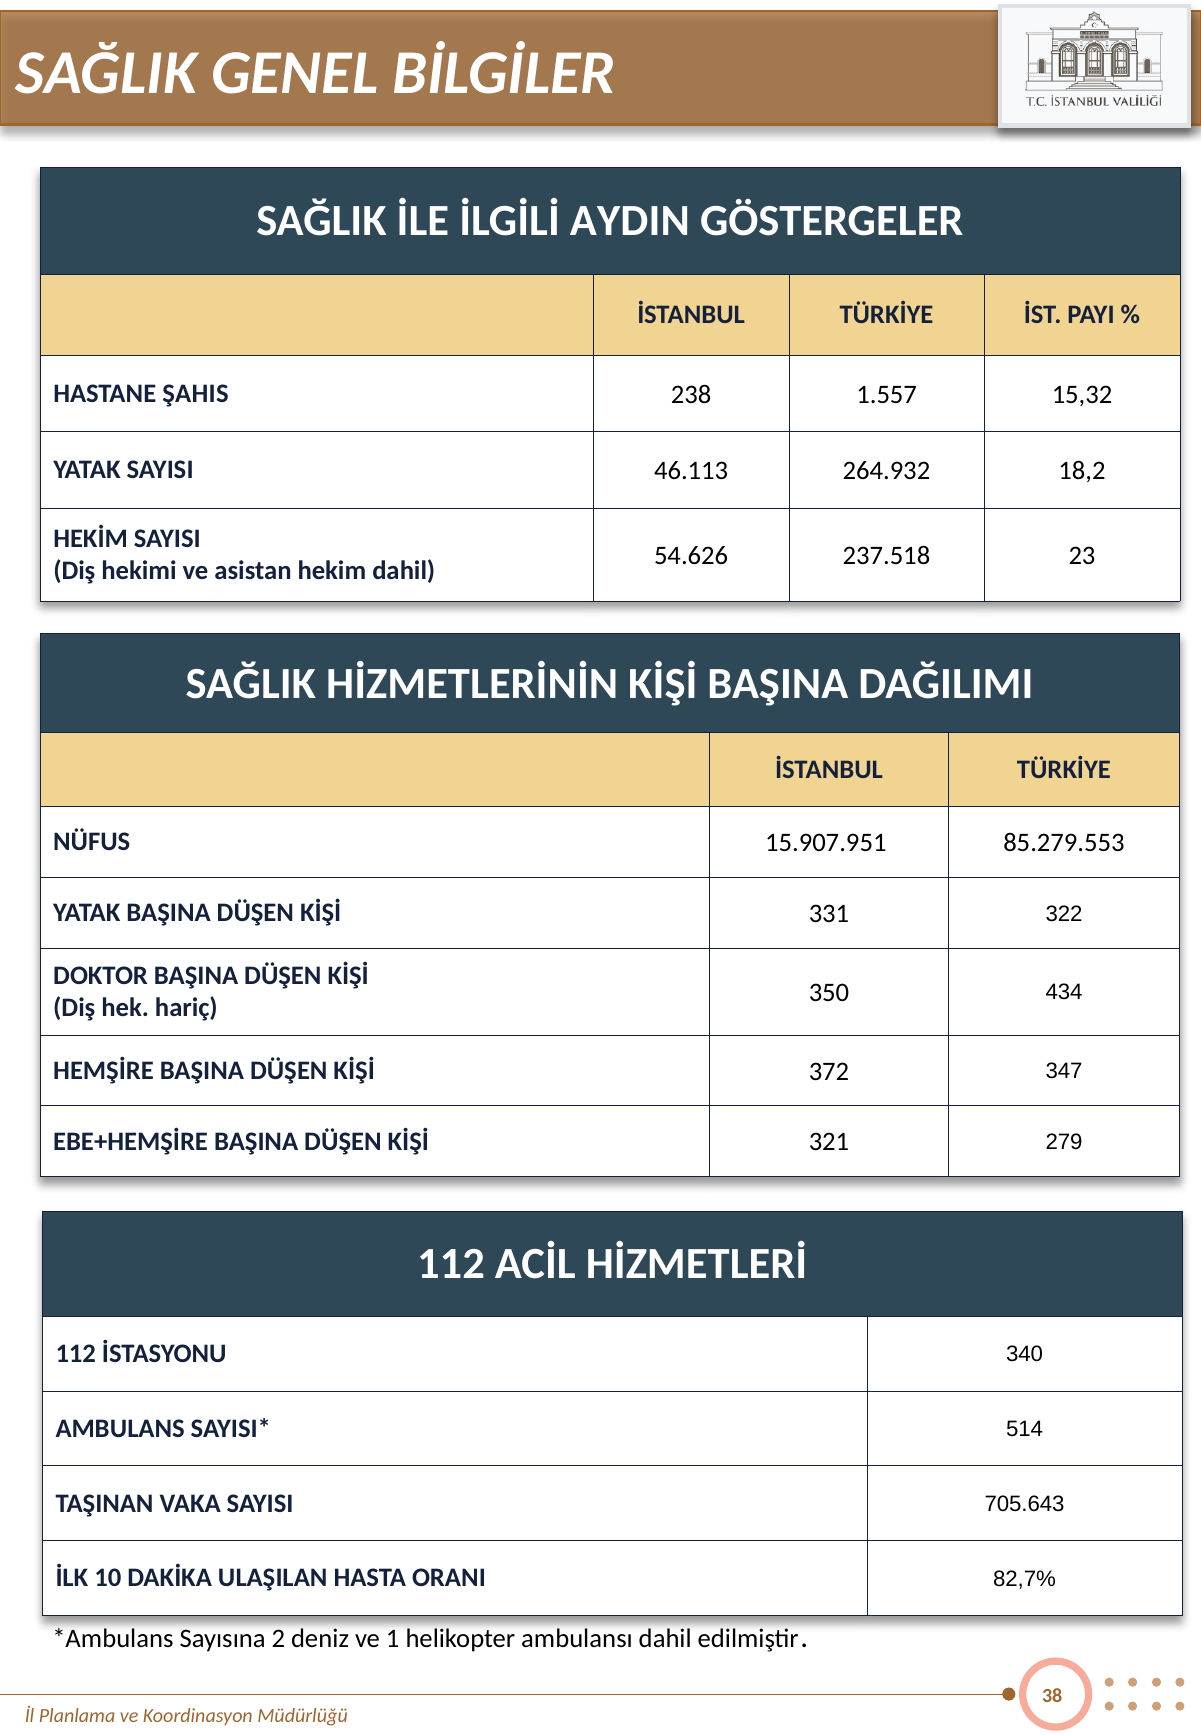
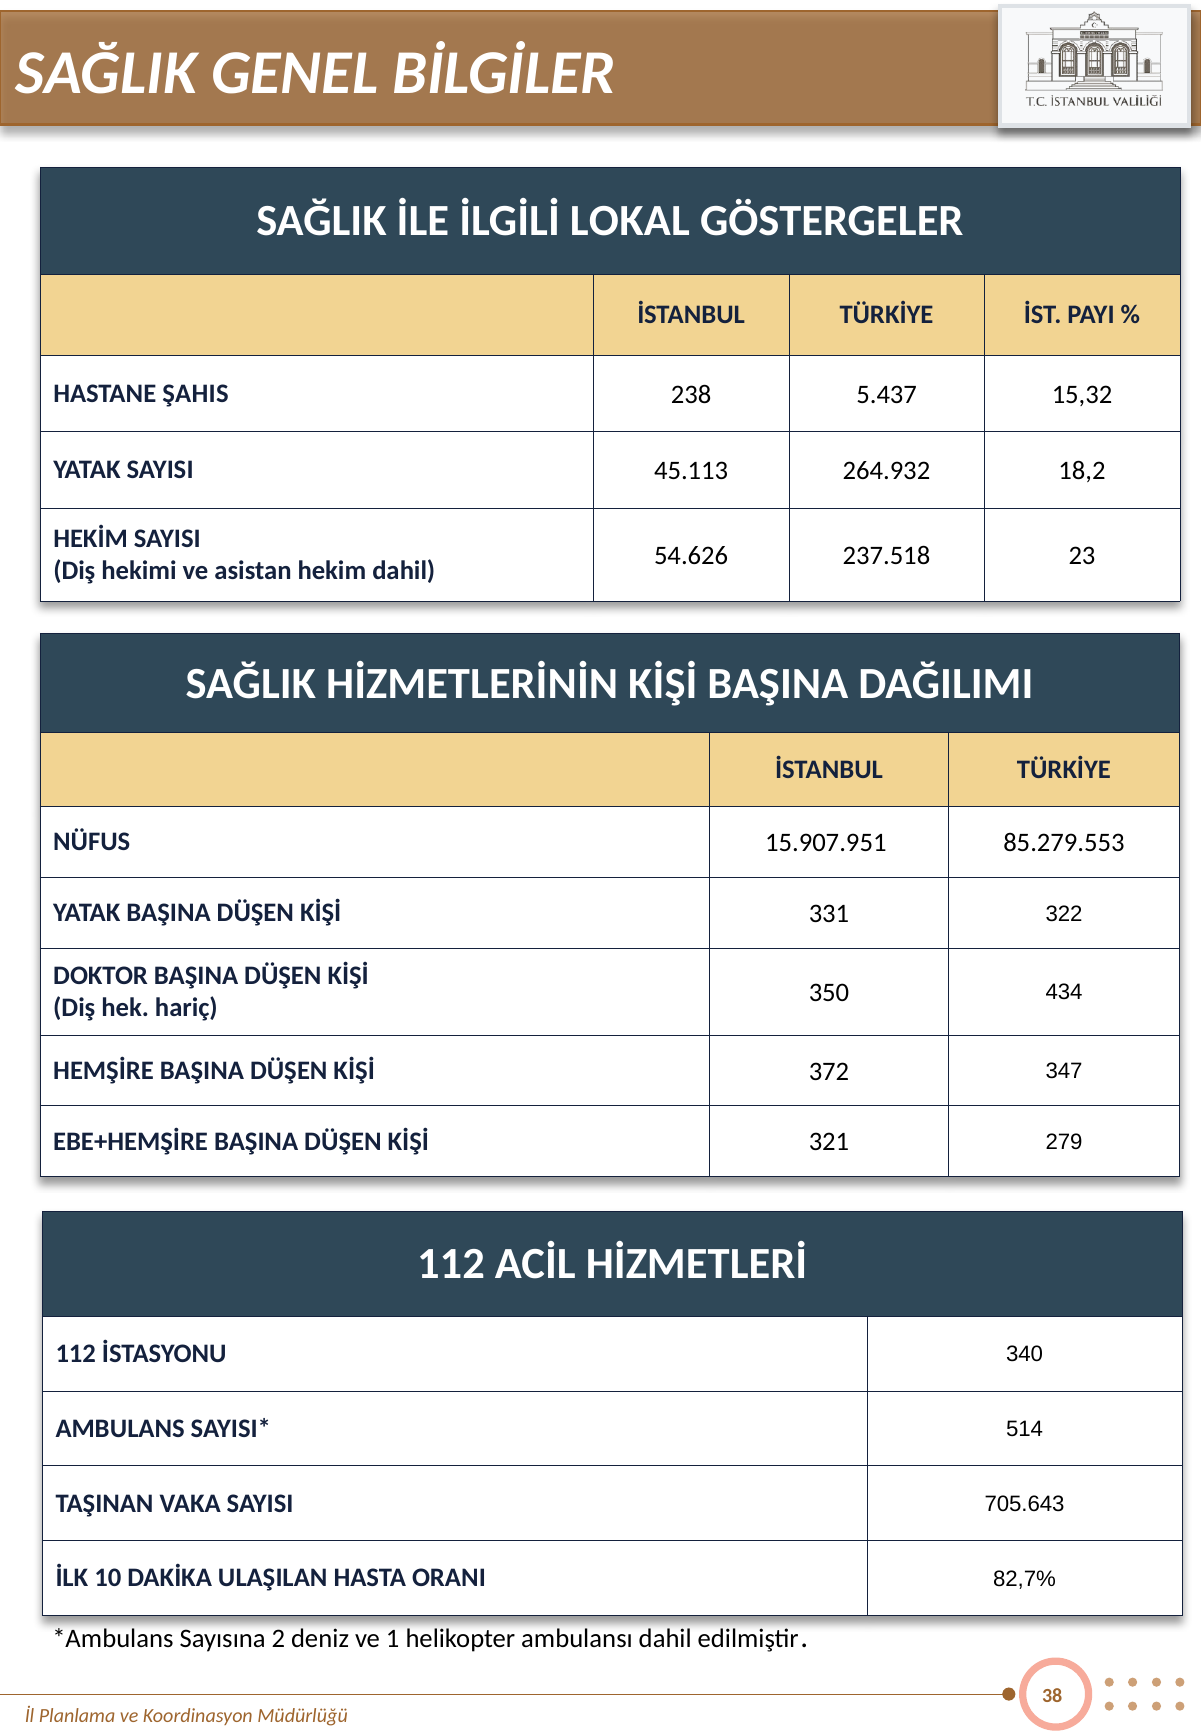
AYDIN: AYDIN -> LOKAL
1.557: 1.557 -> 5.437
46.113: 46.113 -> 45.113
